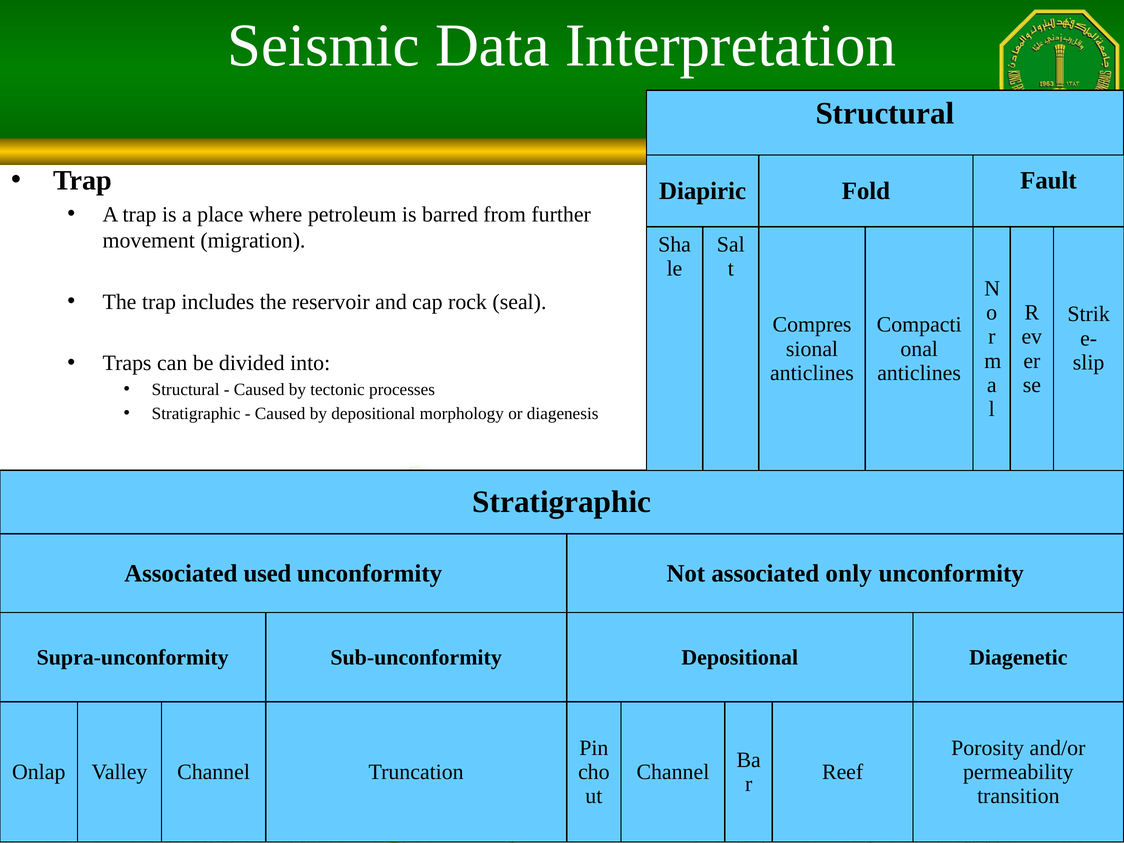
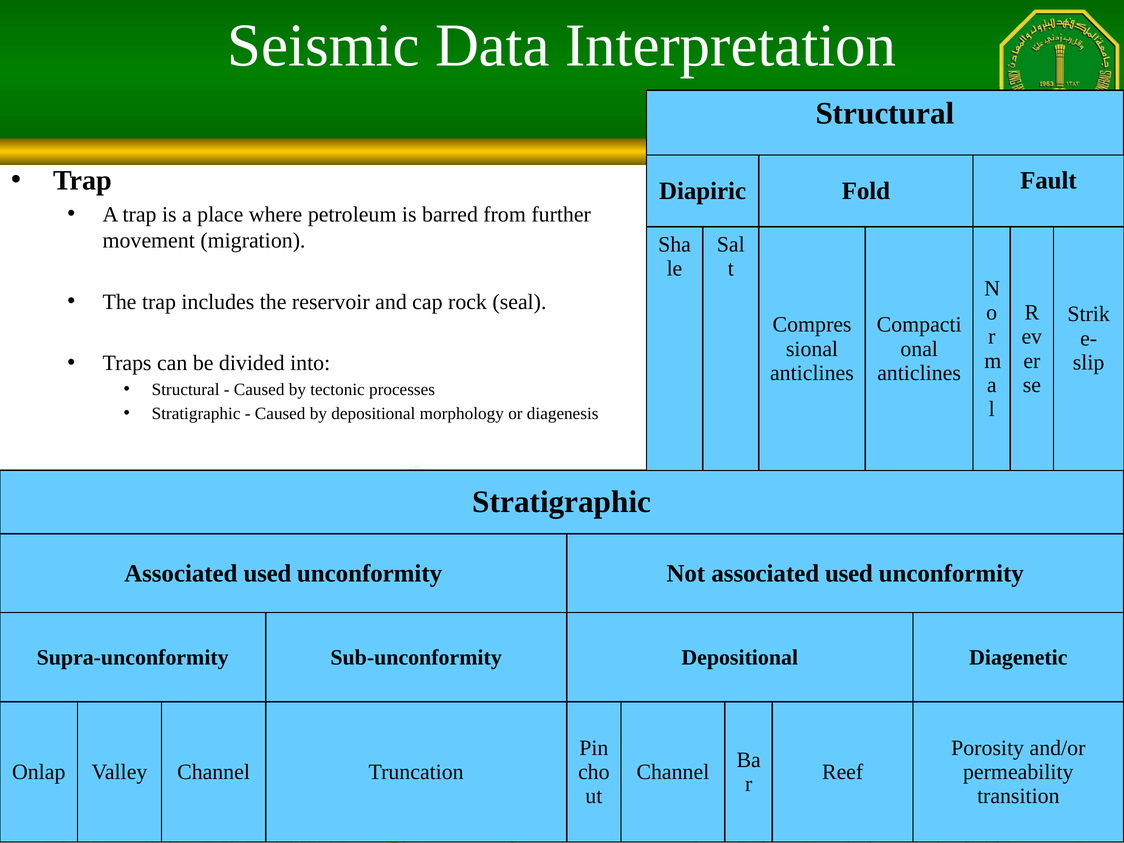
Not associated only: only -> used
